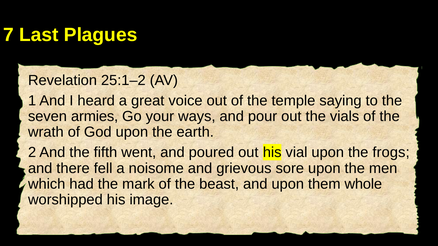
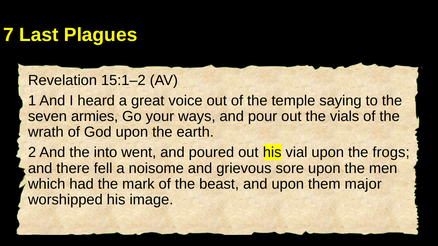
25:1–2: 25:1–2 -> 15:1–2
fifth: fifth -> into
whole: whole -> major
